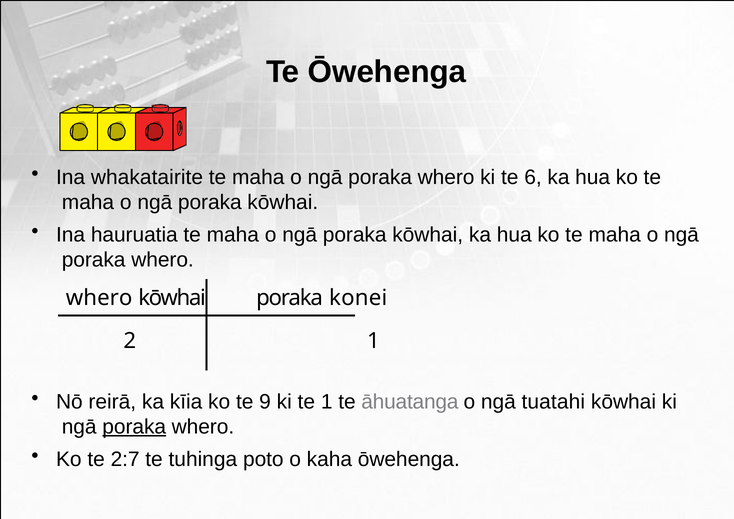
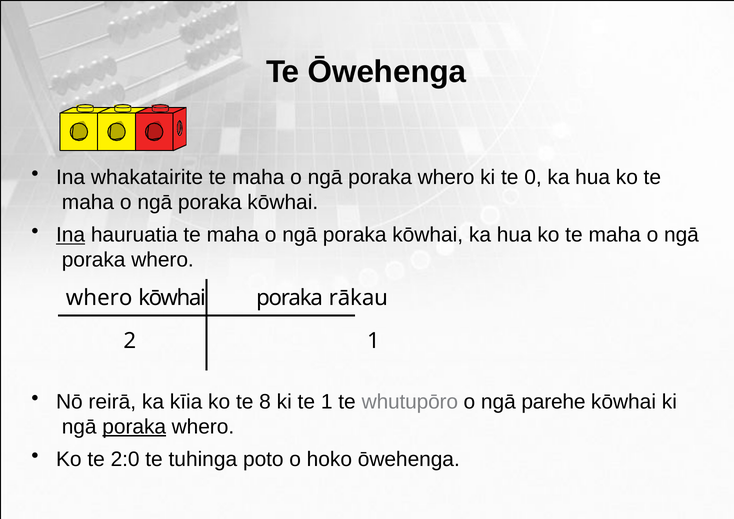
6: 6 -> 0
Ina at (71, 235) underline: none -> present
konei: konei -> rākau
9: 9 -> 8
āhuatanga: āhuatanga -> whutupōro
tuatahi: tuatahi -> parehe
2:7: 2:7 -> 2:0
kaha: kaha -> hoko
